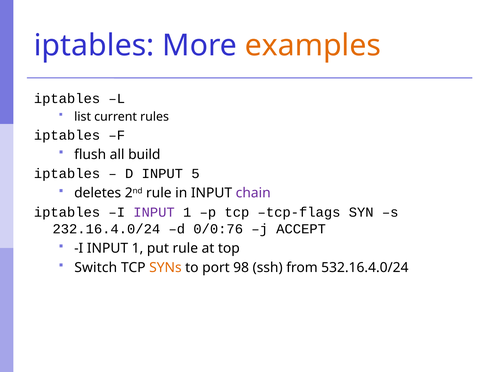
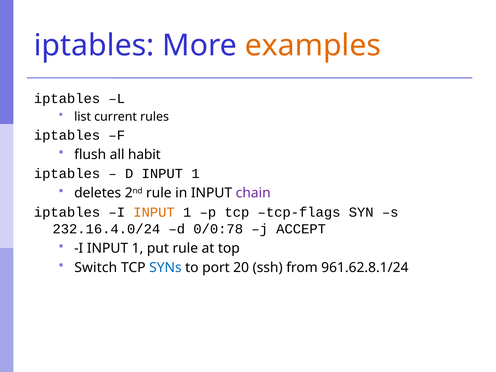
build: build -> habit
D INPUT 5: 5 -> 1
INPUT at (154, 212) colour: purple -> orange
0/0:76: 0/0:76 -> 0/0:78
SYNs colour: orange -> blue
98: 98 -> 20
532.16.4.0/24: 532.16.4.0/24 -> 961.62.8.1/24
